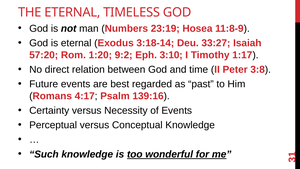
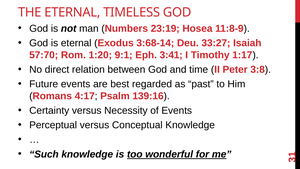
3:18-14: 3:18-14 -> 3:68-14
57:20: 57:20 -> 57:70
9:2: 9:2 -> 9:1
3:10: 3:10 -> 3:41
